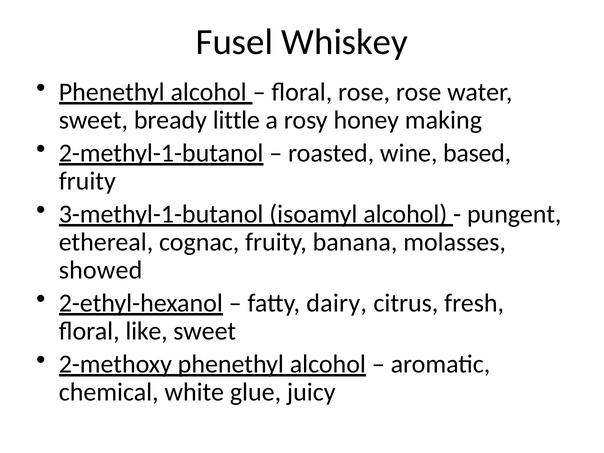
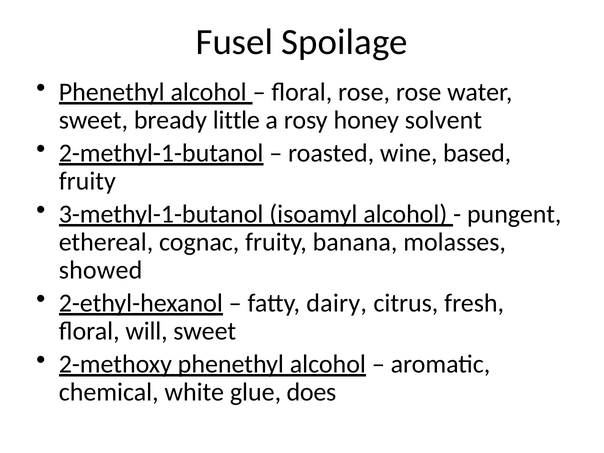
Whiskey: Whiskey -> Spoilage
making: making -> solvent
like: like -> will
juicy: juicy -> does
